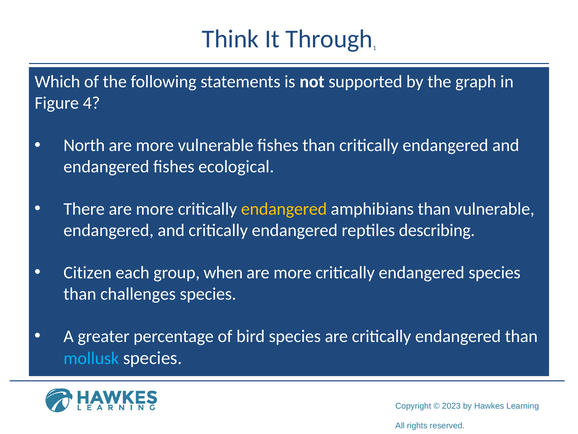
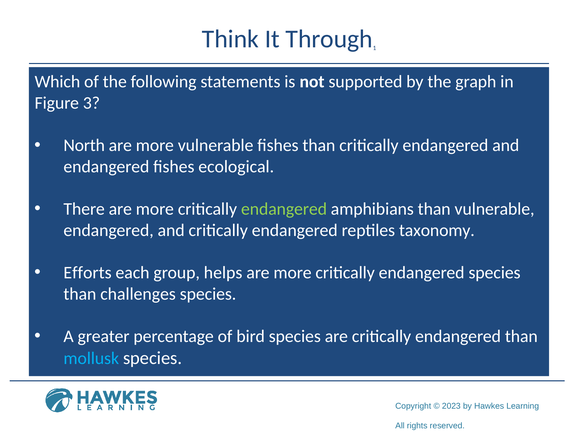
4: 4 -> 3
endangered at (284, 209) colour: yellow -> light green
describing: describing -> taxonomy
Citizen: Citizen -> Efforts
when: when -> helps
